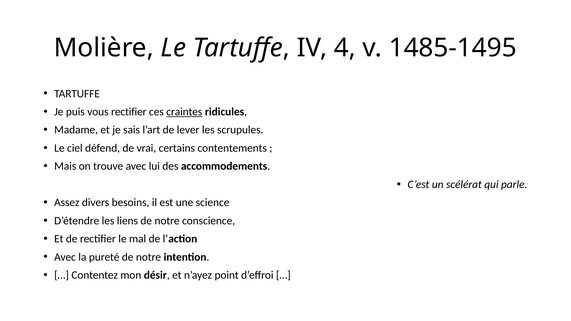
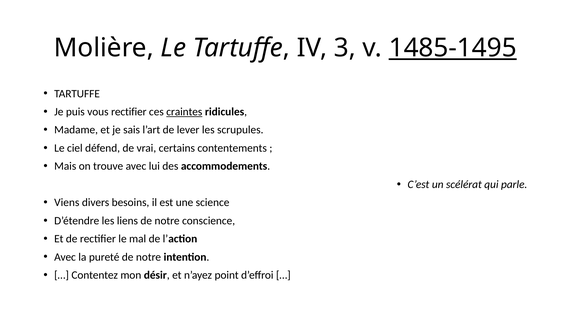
4: 4 -> 3
1485-1495 underline: none -> present
Assez: Assez -> Viens
